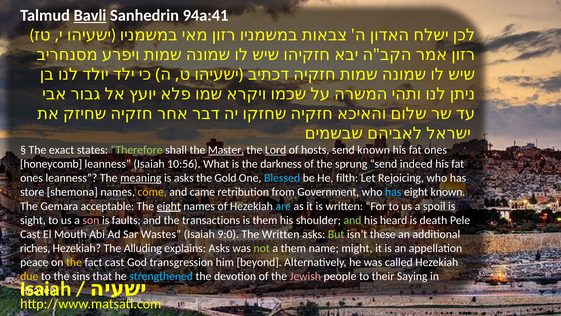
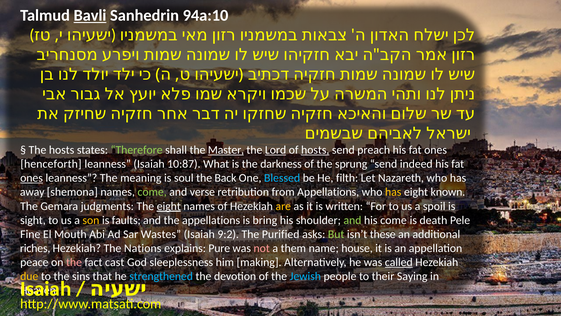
94a:41: 94a:41 -> 94a:10
The exact: exact -> hosts
hosts at (315, 150) underline: none -> present
send known: known -> preach
honeycomb: honeycomb -> henceforth
10:56: 10:56 -> 10:87
ones at (32, 178) underline: none -> present
meaning underline: present -> none
is asks: asks -> soul
Gold: Gold -> Back
Rejoicing: Rejoicing -> Nazareth
store: store -> away
come at (152, 192) colour: yellow -> light green
came: came -> verse
from Government: Government -> Appellations
has at (393, 192) colour: light blue -> yellow
acceptable: acceptable -> judgments
are colour: light blue -> yellow
son colour: pink -> yellow
the transactions: transactions -> appellations
is them: them -> bring
his heard: heard -> come
Cast at (30, 234): Cast -> Fine
9:0: 9:0 -> 9:2
The Written: Written -> Purified
Alluding: Alluding -> Nations
explains Asks: Asks -> Pure
not colour: light green -> pink
might: might -> house
the at (74, 262) colour: yellow -> pink
transgression: transgression -> sleeplessness
beyond: beyond -> making
called underline: none -> present
Jewish colour: pink -> light blue
